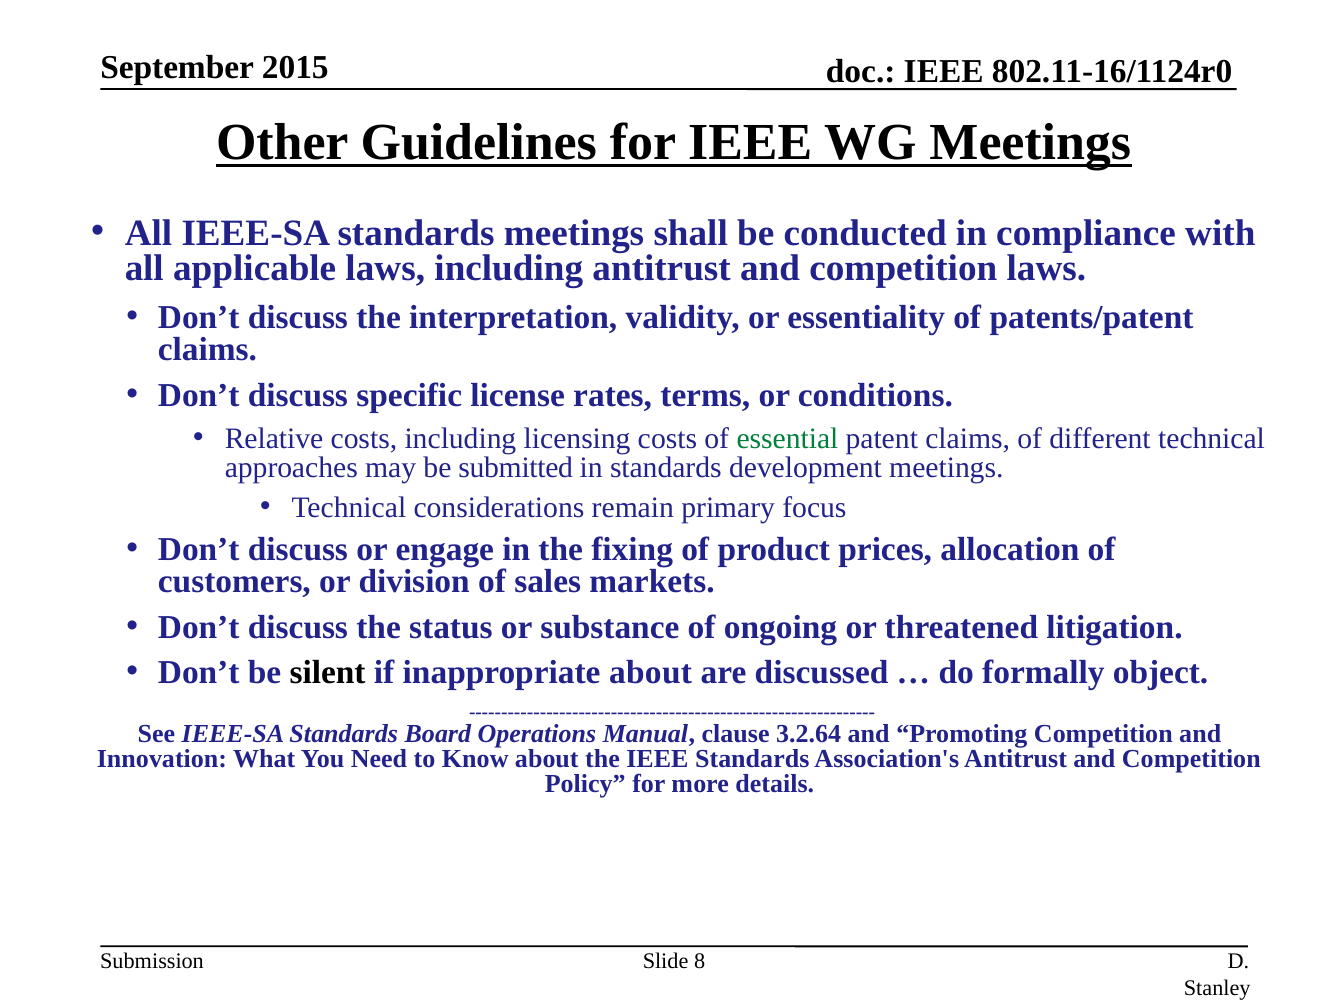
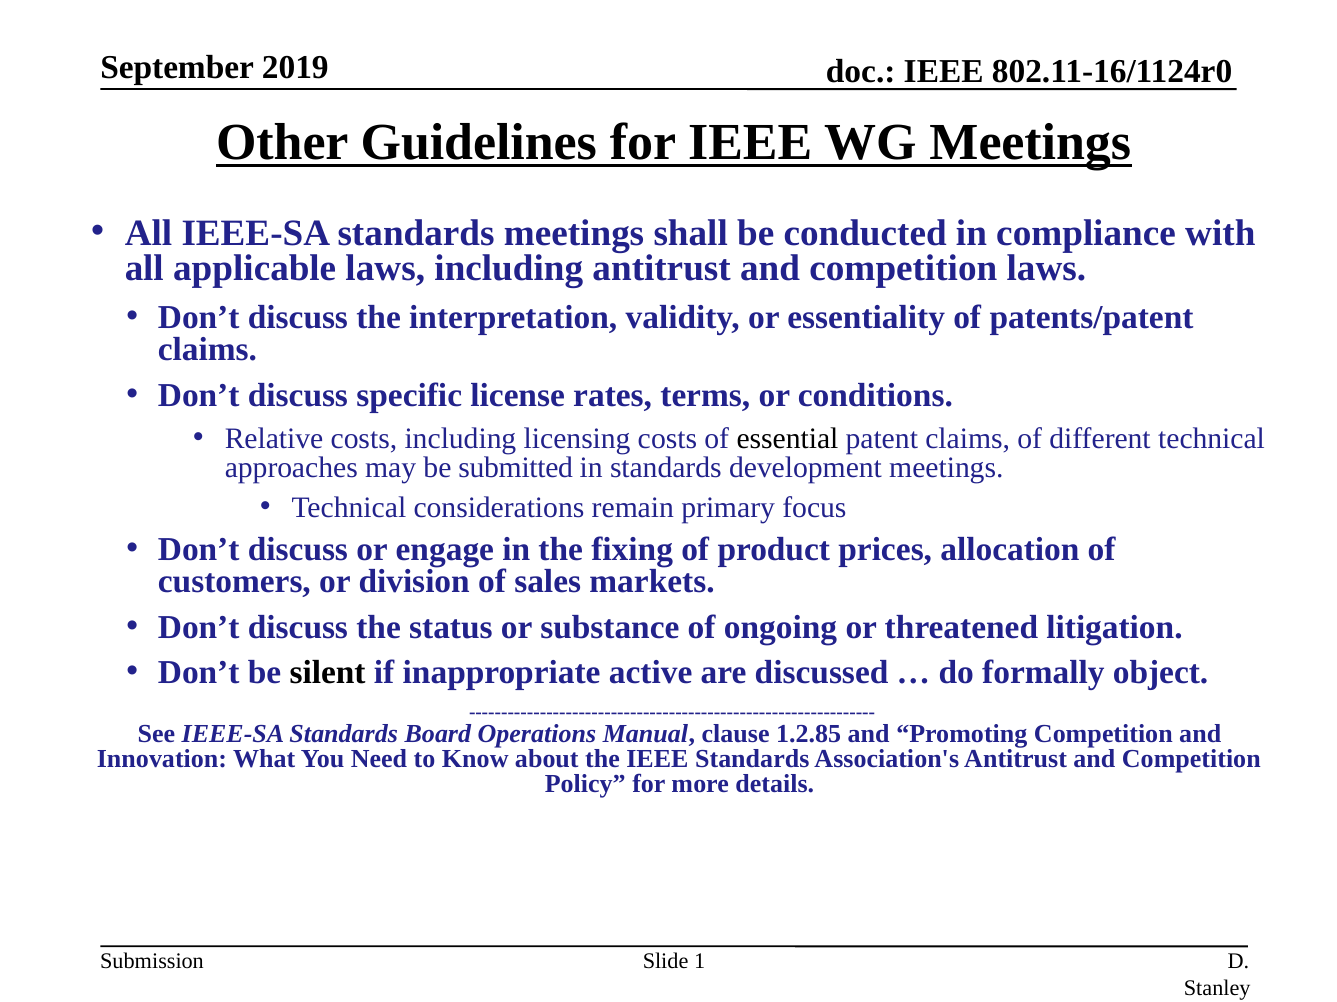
2015: 2015 -> 2019
essential colour: green -> black
inappropriate about: about -> active
3.2.64: 3.2.64 -> 1.2.85
8: 8 -> 1
